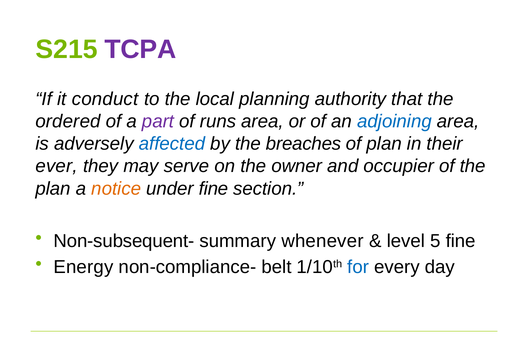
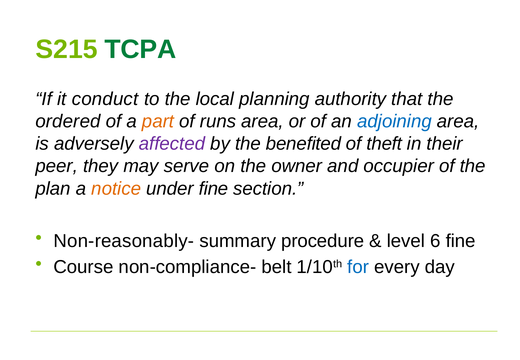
TCPA colour: purple -> green
part colour: purple -> orange
affected colour: blue -> purple
breaches: breaches -> benefited
of plan: plan -> theft
ever: ever -> peer
Non-subsequent-: Non-subsequent- -> Non-reasonably-
whenever: whenever -> procedure
5: 5 -> 6
Energy: Energy -> Course
